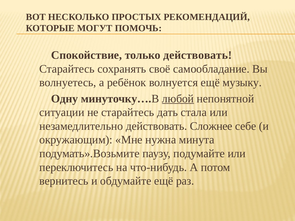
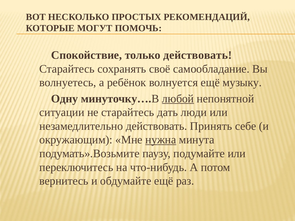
стала: стала -> люди
Сложнее: Сложнее -> Принять
нужна underline: none -> present
